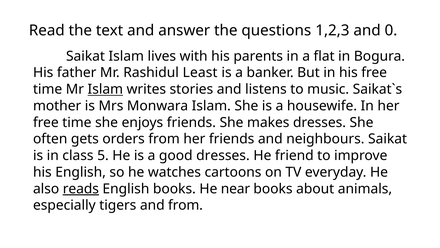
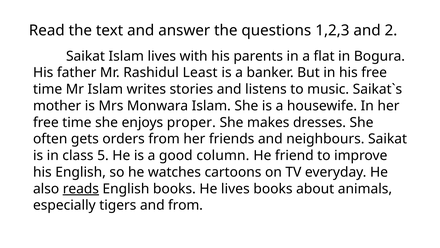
0: 0 -> 2
Islam at (105, 89) underline: present -> none
enjoys friends: friends -> proper
good dresses: dresses -> column
He near: near -> lives
